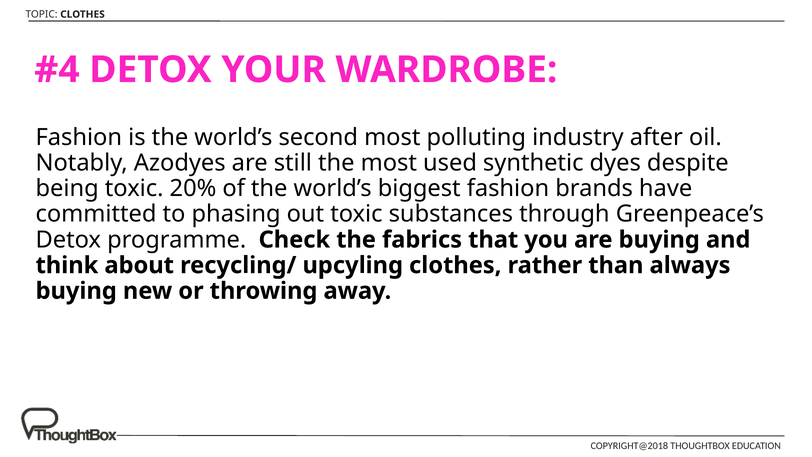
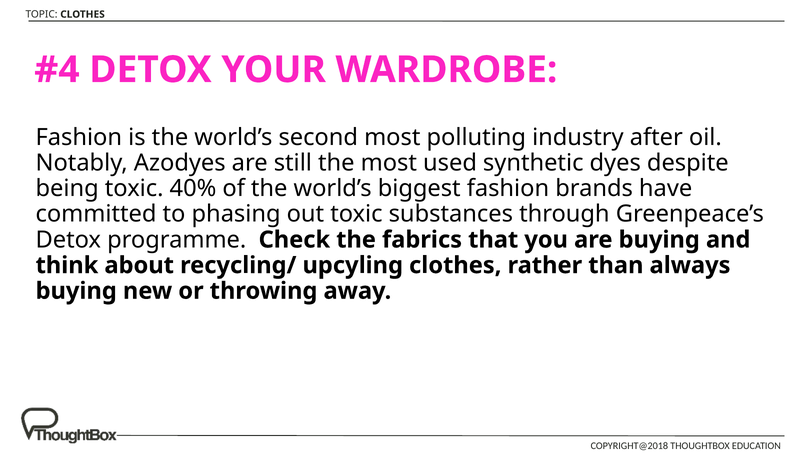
20%: 20% -> 40%
